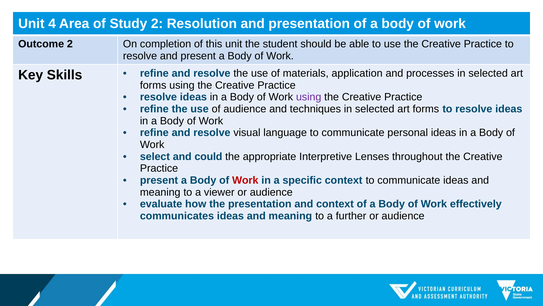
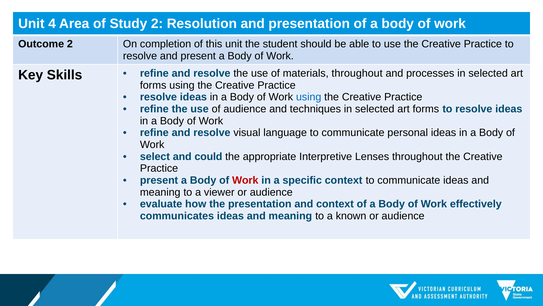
materials application: application -> throughout
using at (309, 97) colour: purple -> blue
further: further -> known
